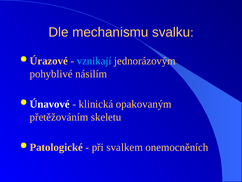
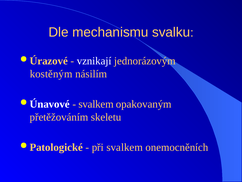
vznikají colour: light blue -> white
pohyblivé: pohyblivé -> kostěným
klinická at (96, 104): klinická -> svalkem
